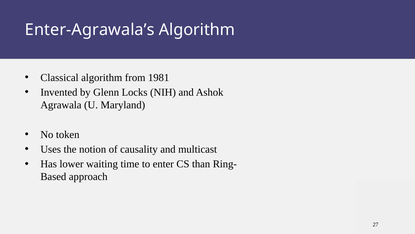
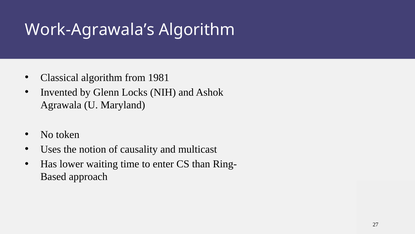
Enter-Agrawala’s: Enter-Agrawala’s -> Work-Agrawala’s
